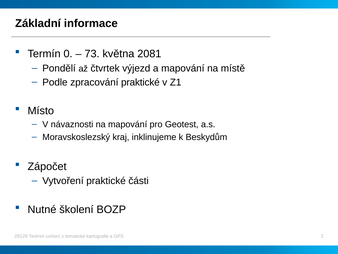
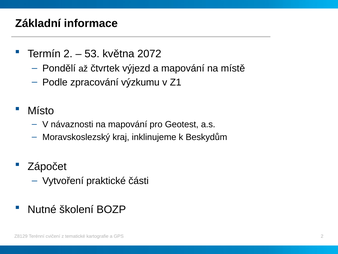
Termín 0: 0 -> 2
73: 73 -> 53
2081: 2081 -> 2072
zpracování praktické: praktické -> výzkumu
